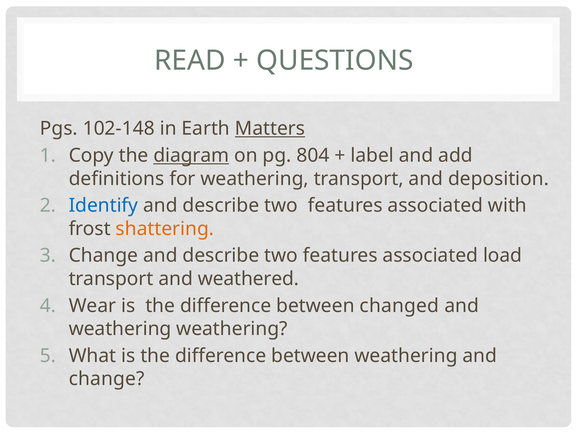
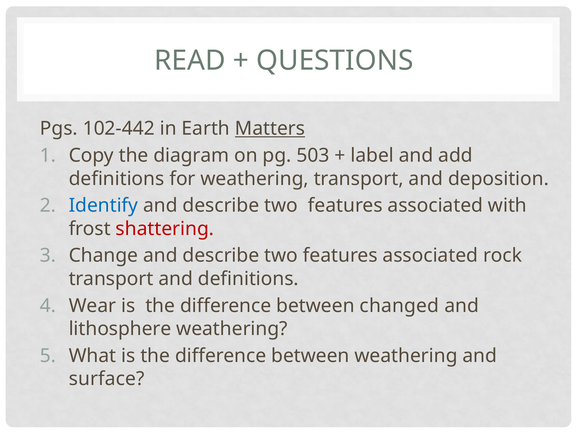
102-148: 102-148 -> 102-442
diagram underline: present -> none
804: 804 -> 503
shattering colour: orange -> red
load: load -> rock
and weathered: weathered -> definitions
weathering at (120, 329): weathering -> lithosphere
change at (107, 379): change -> surface
